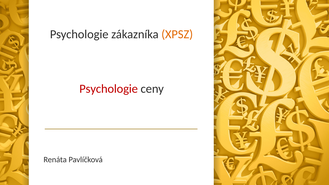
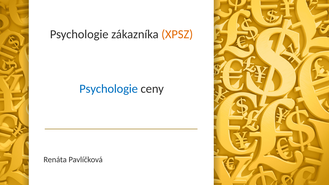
Psychologie at (109, 89) colour: red -> blue
